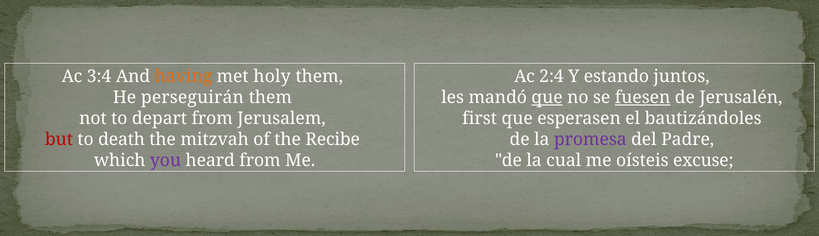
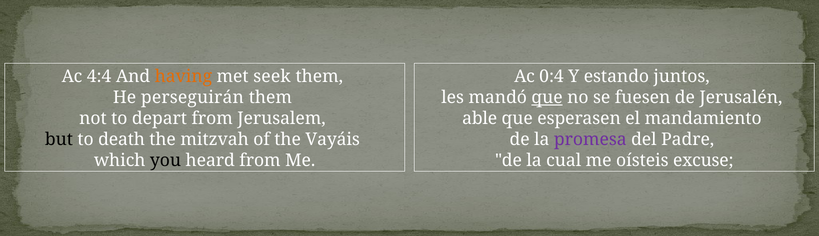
3:4: 3:4 -> 4:4
holy: holy -> seek
2:4: 2:4 -> 0:4
fuesen underline: present -> none
first: first -> able
bautizándoles: bautizándoles -> mandamiento
but colour: red -> black
Recibe: Recibe -> Vayáis
you colour: purple -> black
